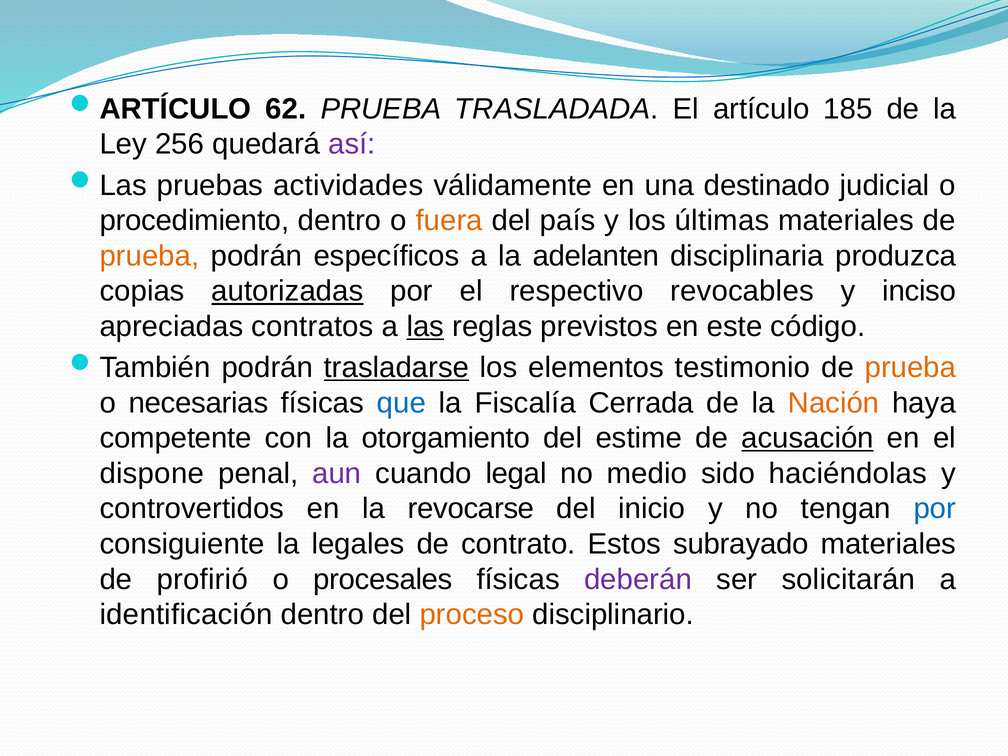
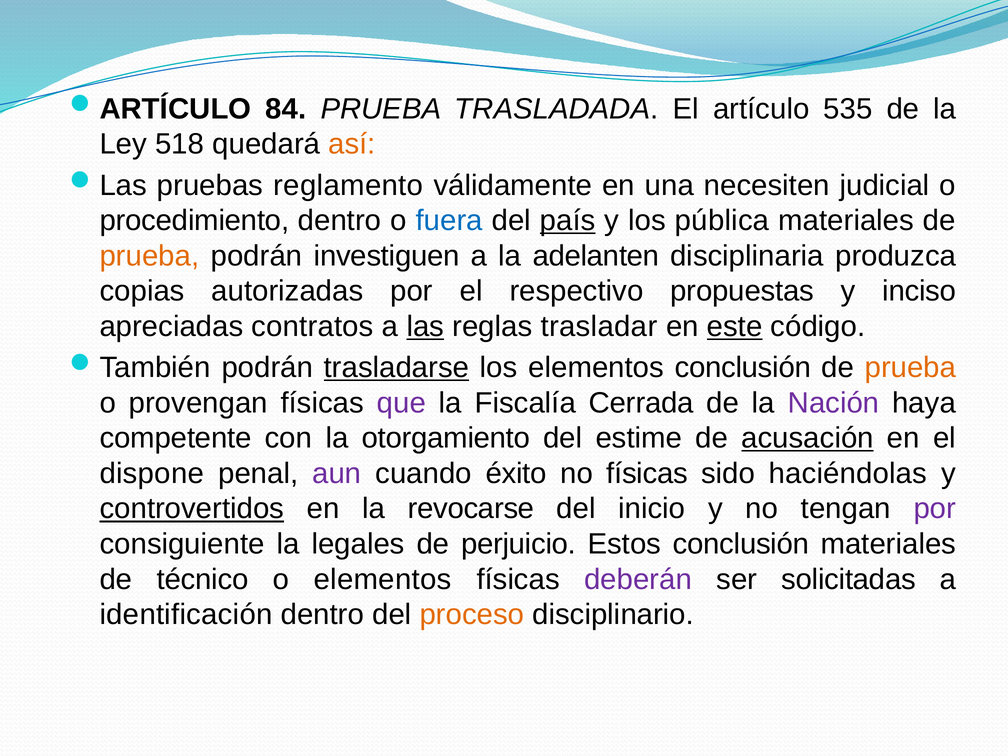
62: 62 -> 84
185: 185 -> 535
256: 256 -> 518
así colour: purple -> orange
actividades: actividades -> reglamento
destinado: destinado -> necesiten
fuera colour: orange -> blue
país underline: none -> present
últimas: últimas -> pública
específicos: específicos -> investiguen
autorizadas underline: present -> none
revocables: revocables -> propuestas
previstos: previstos -> trasladar
este underline: none -> present
elementos testimonio: testimonio -> conclusión
necesarias: necesarias -> provengan
que colour: blue -> purple
Nación colour: orange -> purple
legal: legal -> éxito
no medio: medio -> físicas
controvertidos underline: none -> present
por at (935, 509) colour: blue -> purple
contrato: contrato -> perjuicio
Estos subrayado: subrayado -> conclusión
profirió: profirió -> técnico
o procesales: procesales -> elementos
solicitarán: solicitarán -> solicitadas
